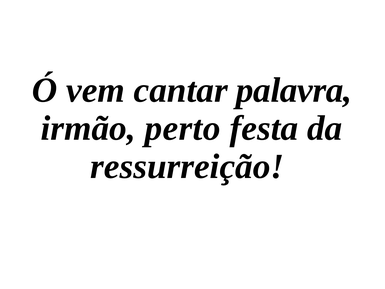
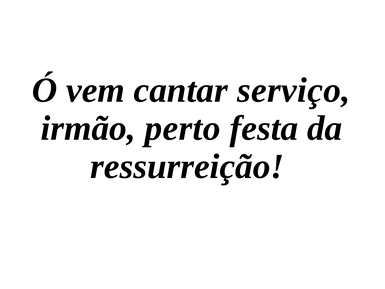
palavra: palavra -> serviço
